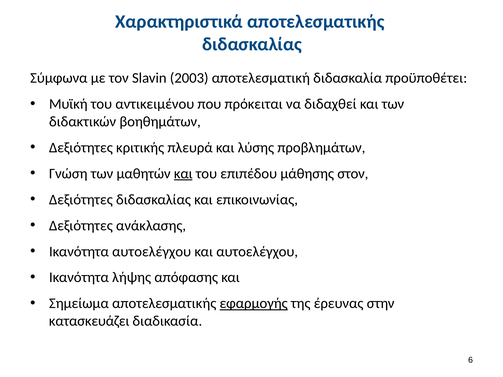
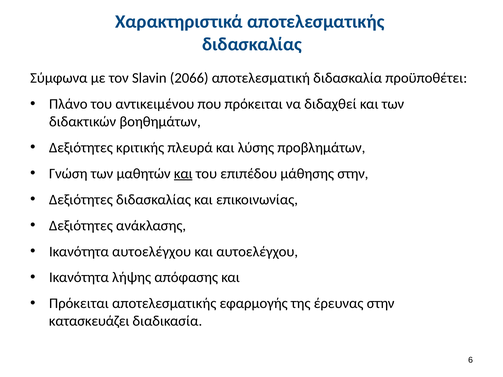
2003: 2003 -> 2066
Μυϊκή: Μυϊκή -> Πλάνο
μάθησης στον: στον -> στην
Σημείωμα at (79, 304): Σημείωμα -> Πρόκειται
εφαρμογής underline: present -> none
